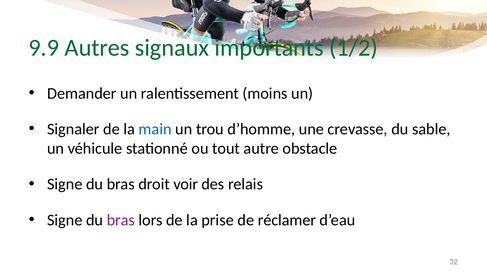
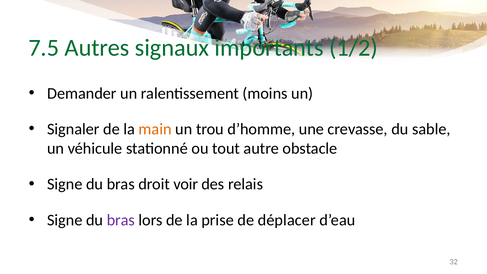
9.9: 9.9 -> 7.5
main colour: blue -> orange
réclamer: réclamer -> déplacer
